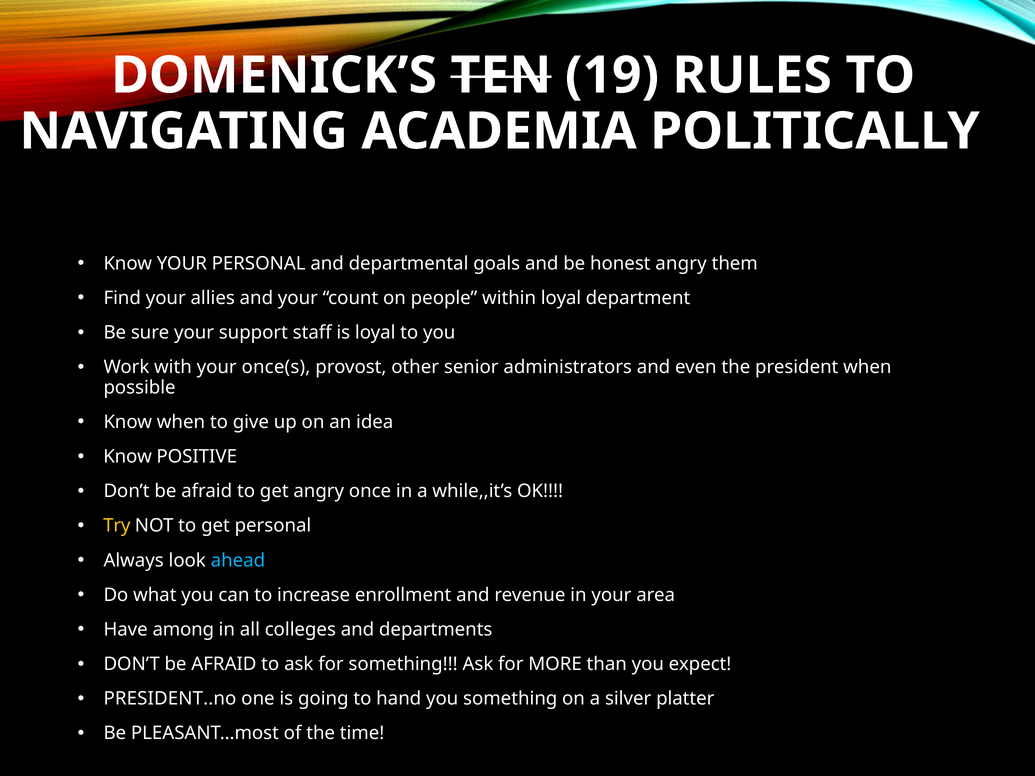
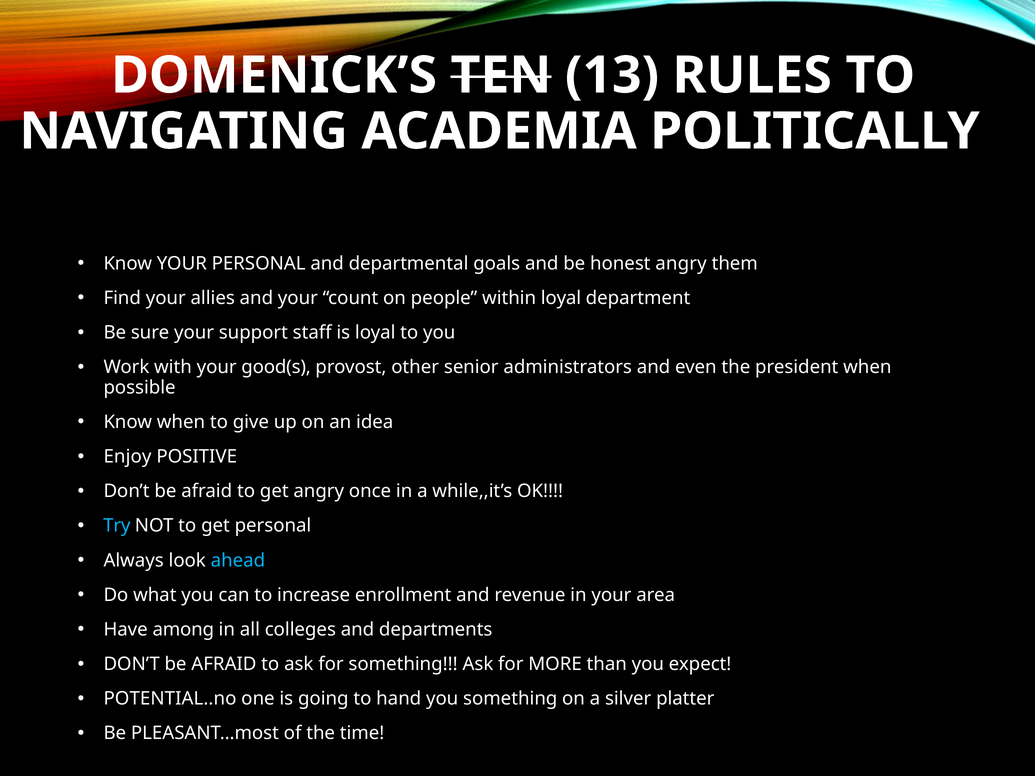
19: 19 -> 13
once(s: once(s -> good(s
Know at (128, 457): Know -> Enjoy
Try colour: yellow -> light blue
PRESIDENT..no: PRESIDENT..no -> POTENTIAL..no
